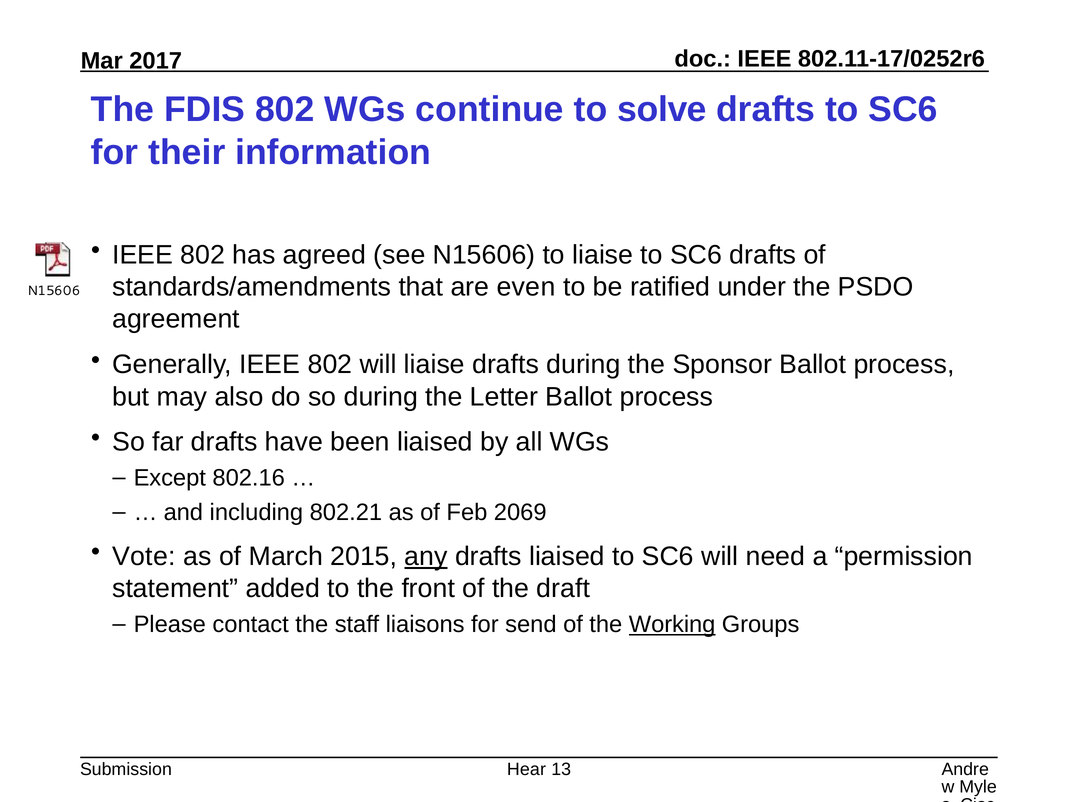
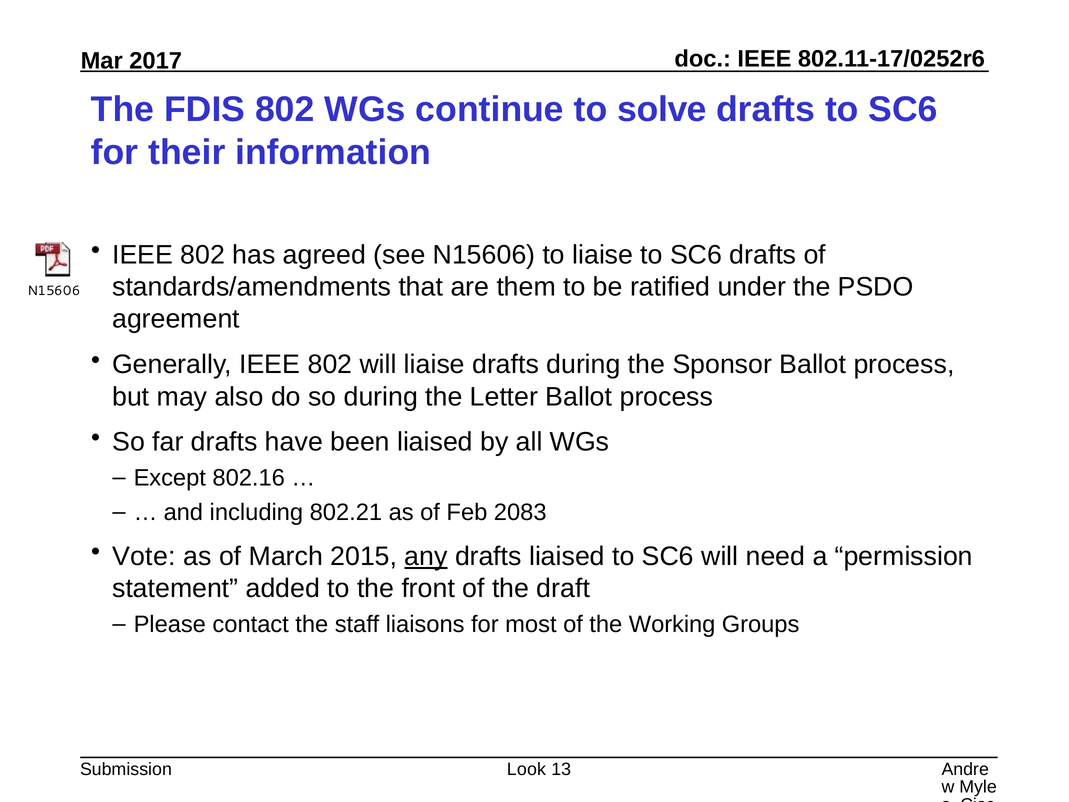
even: even -> them
2069: 2069 -> 2083
send: send -> most
Working underline: present -> none
Hear: Hear -> Look
